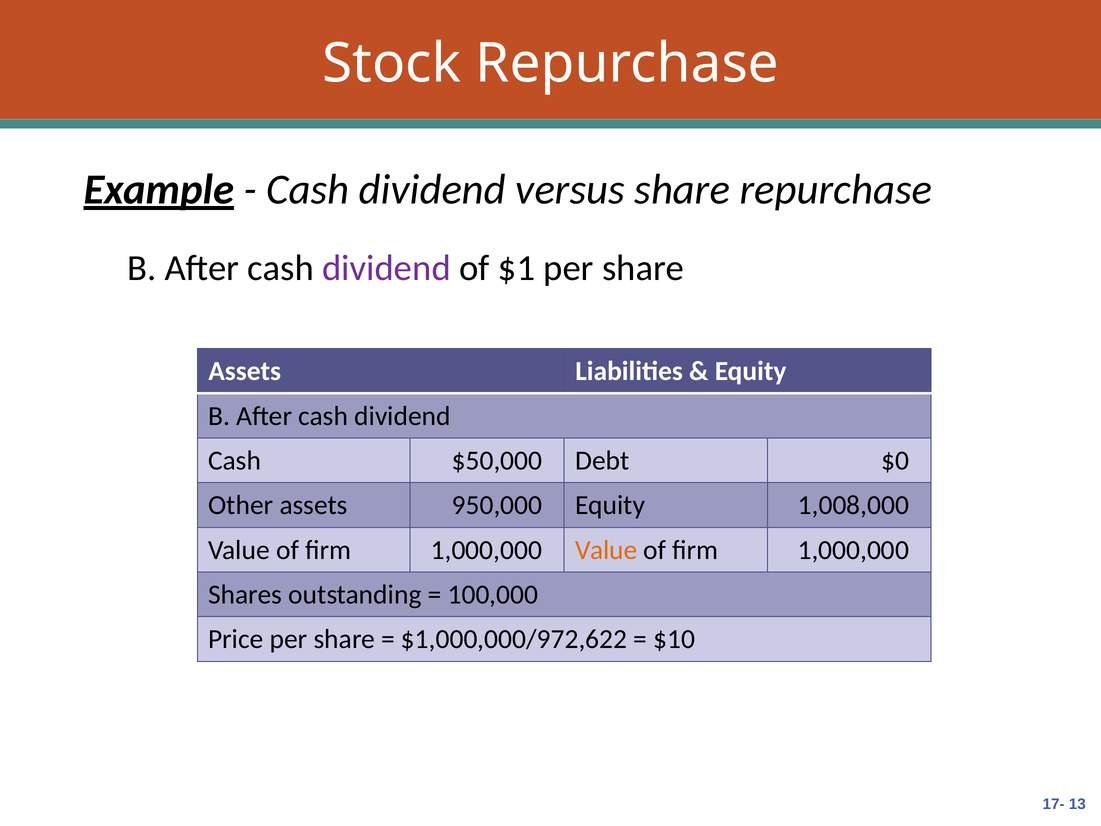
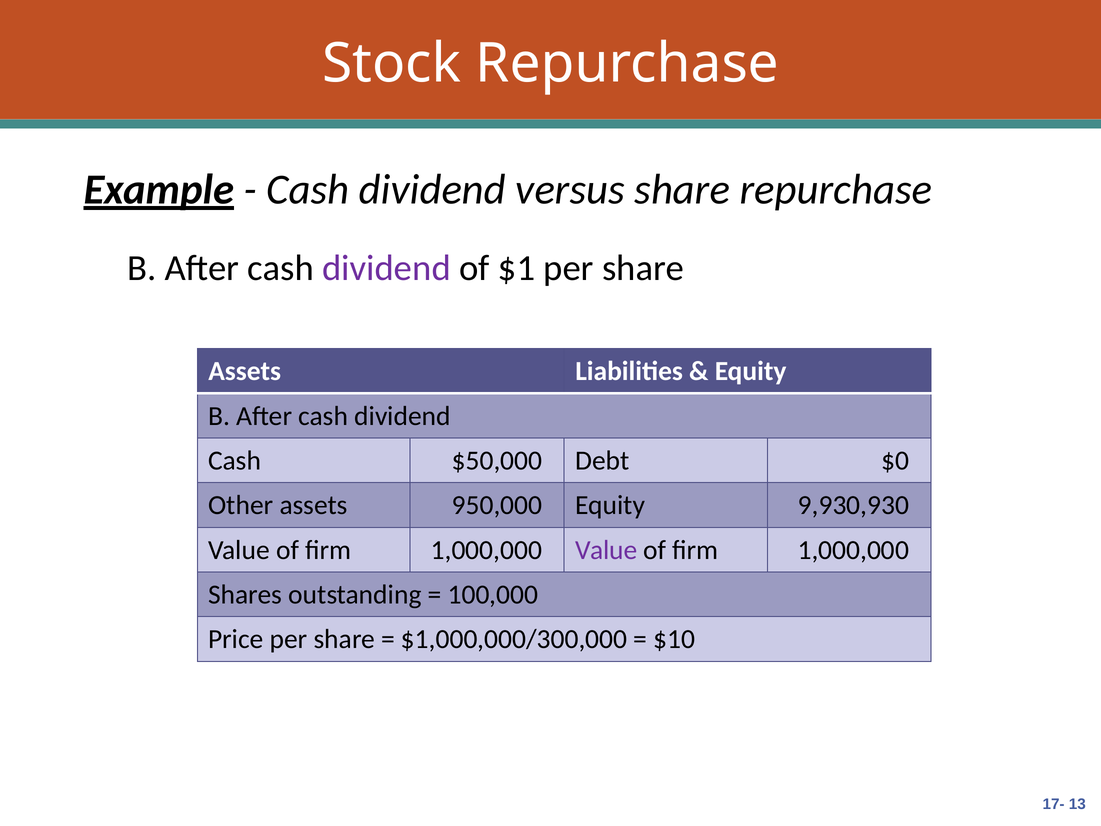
1,008,000: 1,008,000 -> 9,930,930
Value at (606, 550) colour: orange -> purple
$1,000,000/972,622: $1,000,000/972,622 -> $1,000,000/300,000
